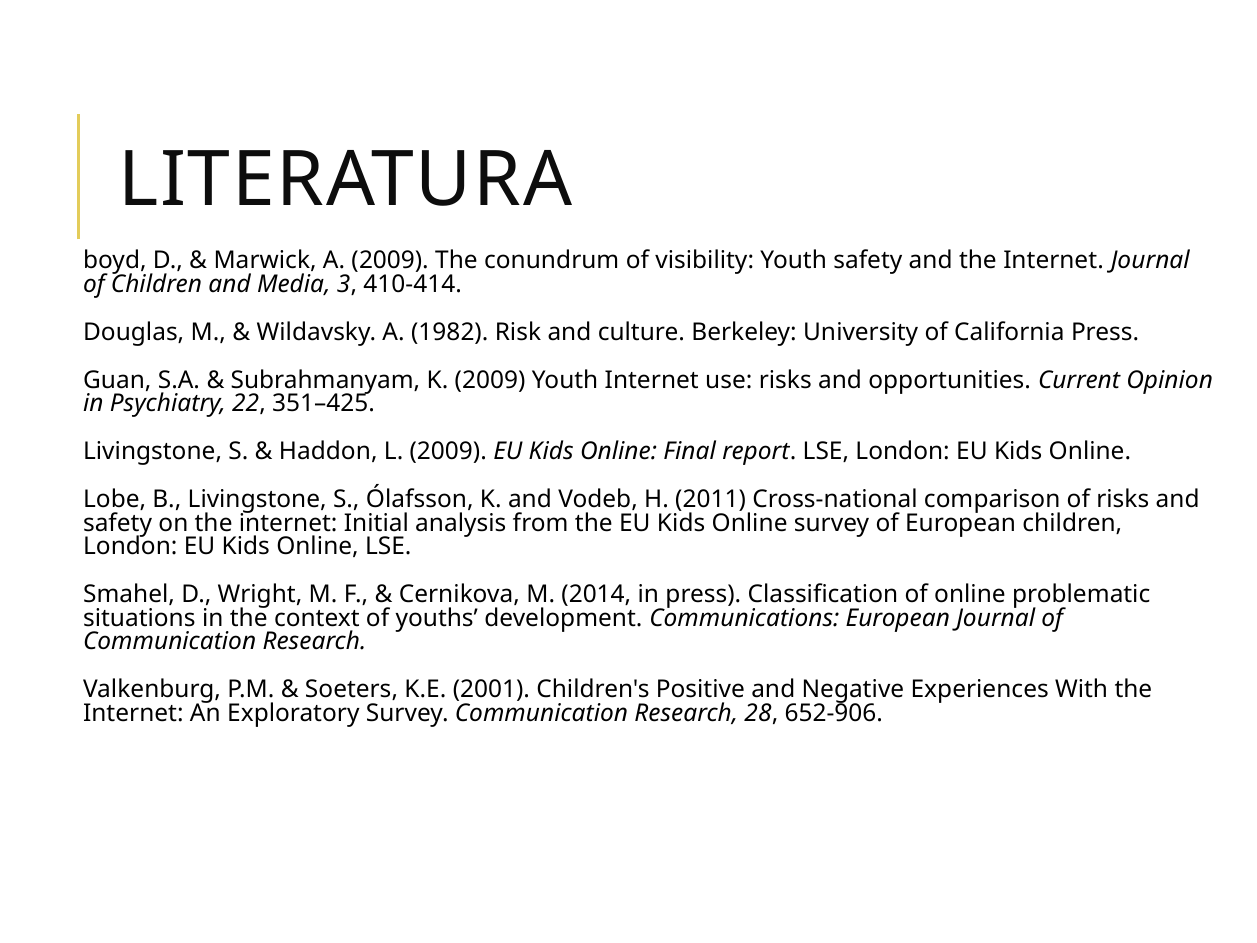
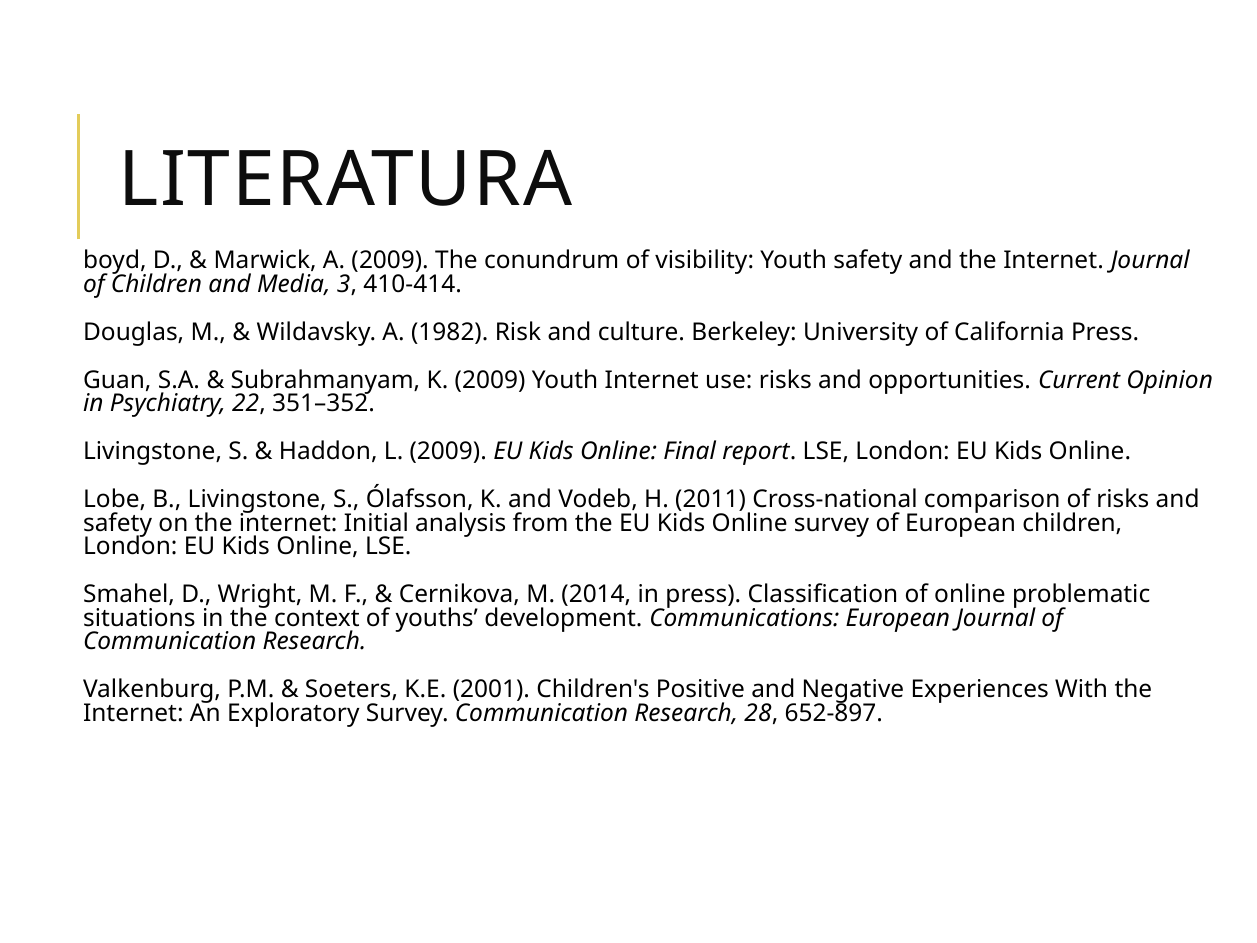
351–425: 351–425 -> 351–352
652-906: 652-906 -> 652-897
